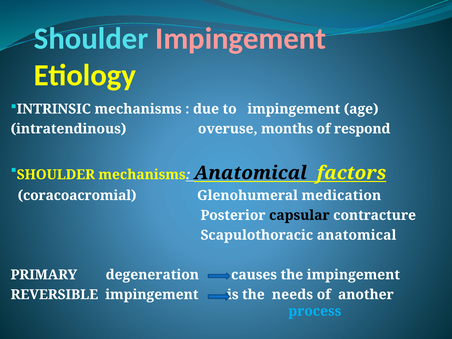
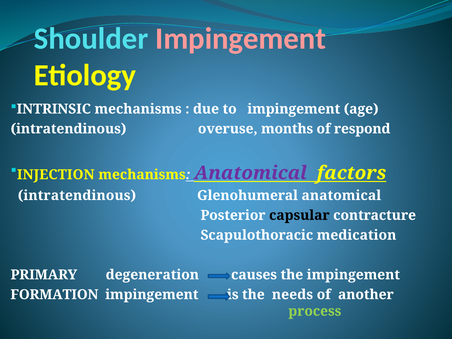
SHOULDER at (56, 175): SHOULDER -> INJECTION
Anatomical at (251, 173) colour: black -> purple
coracoacromial at (77, 195): coracoacromial -> intratendinous
Glenohumeral medication: medication -> anatomical
Scapulothoracic anatomical: anatomical -> medication
REVERSIBLE: REVERSIBLE -> FORMATION
process colour: light blue -> light green
